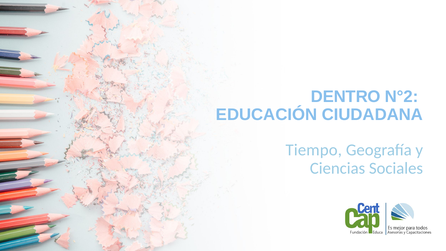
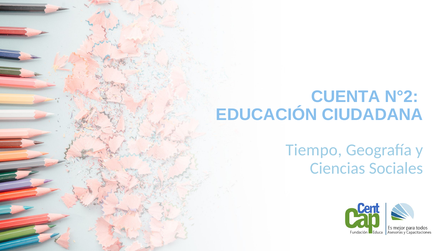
DENTRO: DENTRO -> CUENTA
